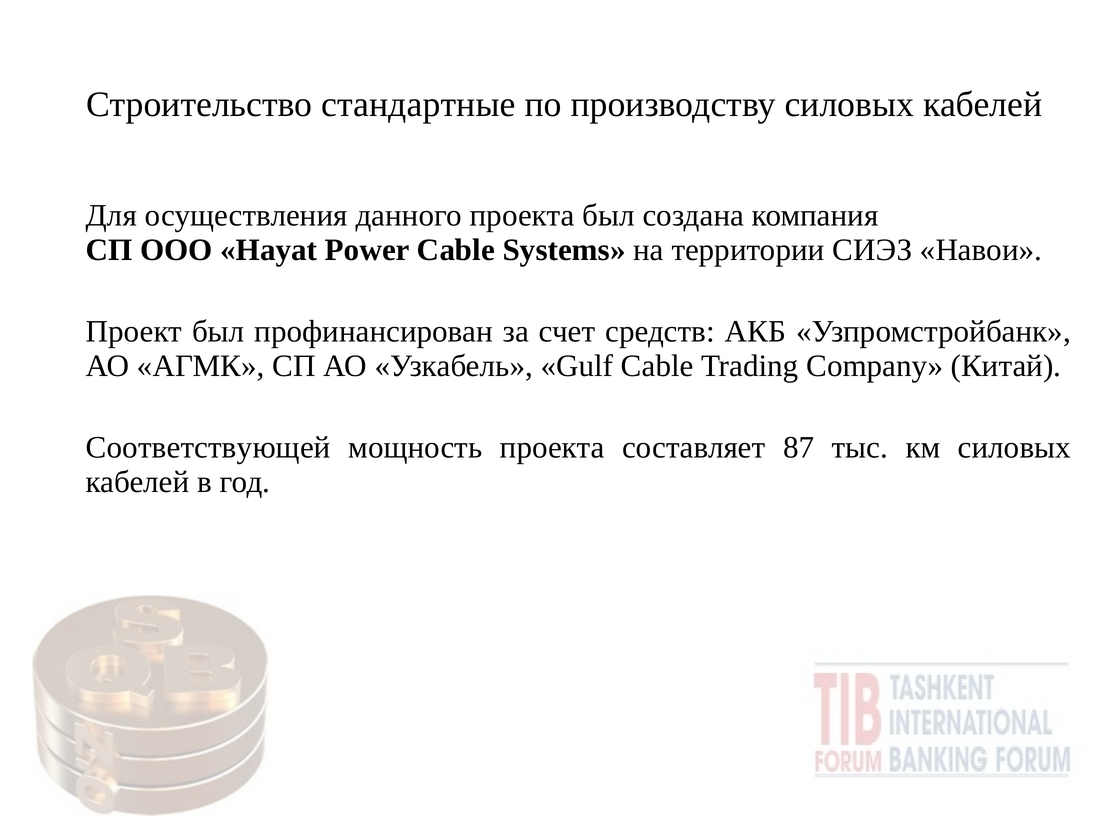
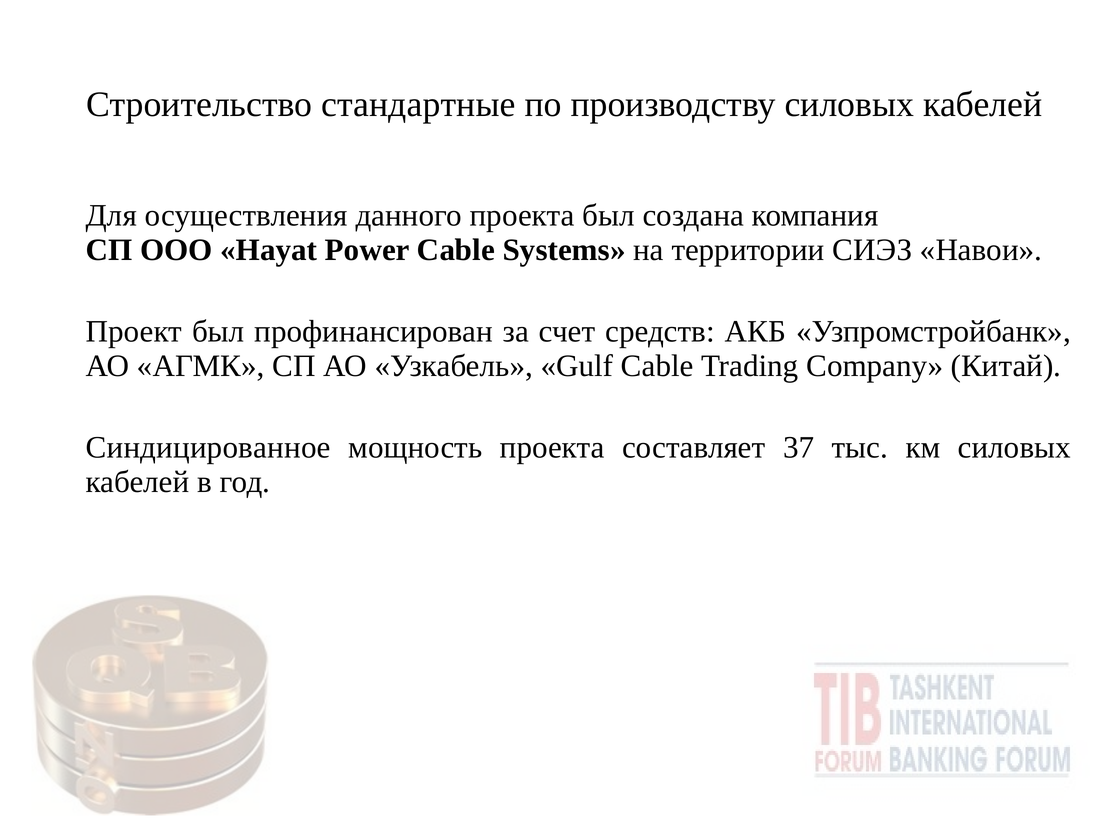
Соответствующей: Соответствующей -> Синдицированное
87: 87 -> 37
